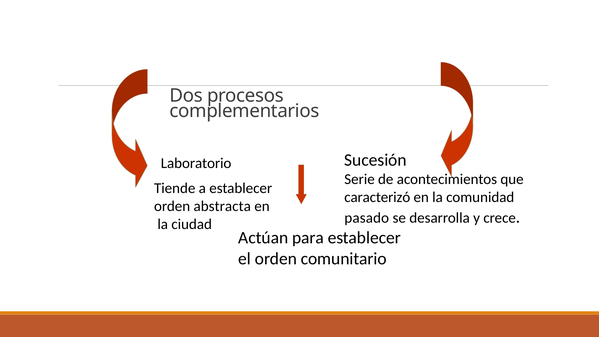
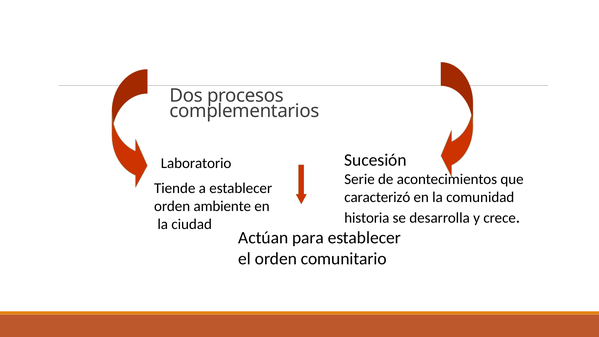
abstracta: abstracta -> ambiente
pasado: pasado -> historia
